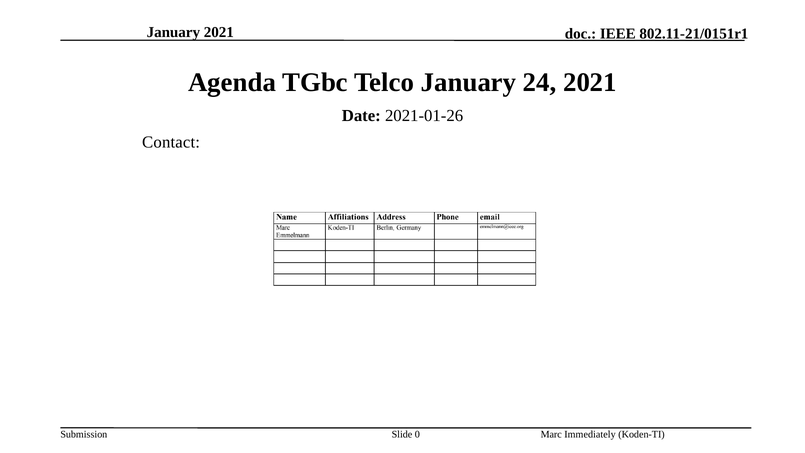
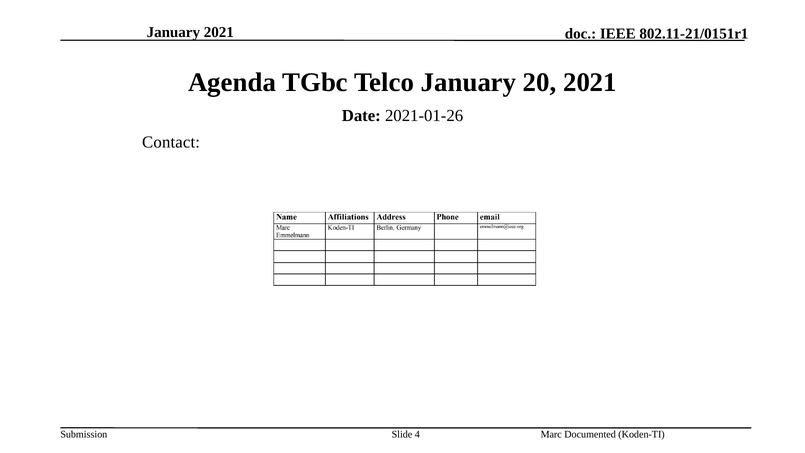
24: 24 -> 20
0: 0 -> 4
Immediately: Immediately -> Documented
